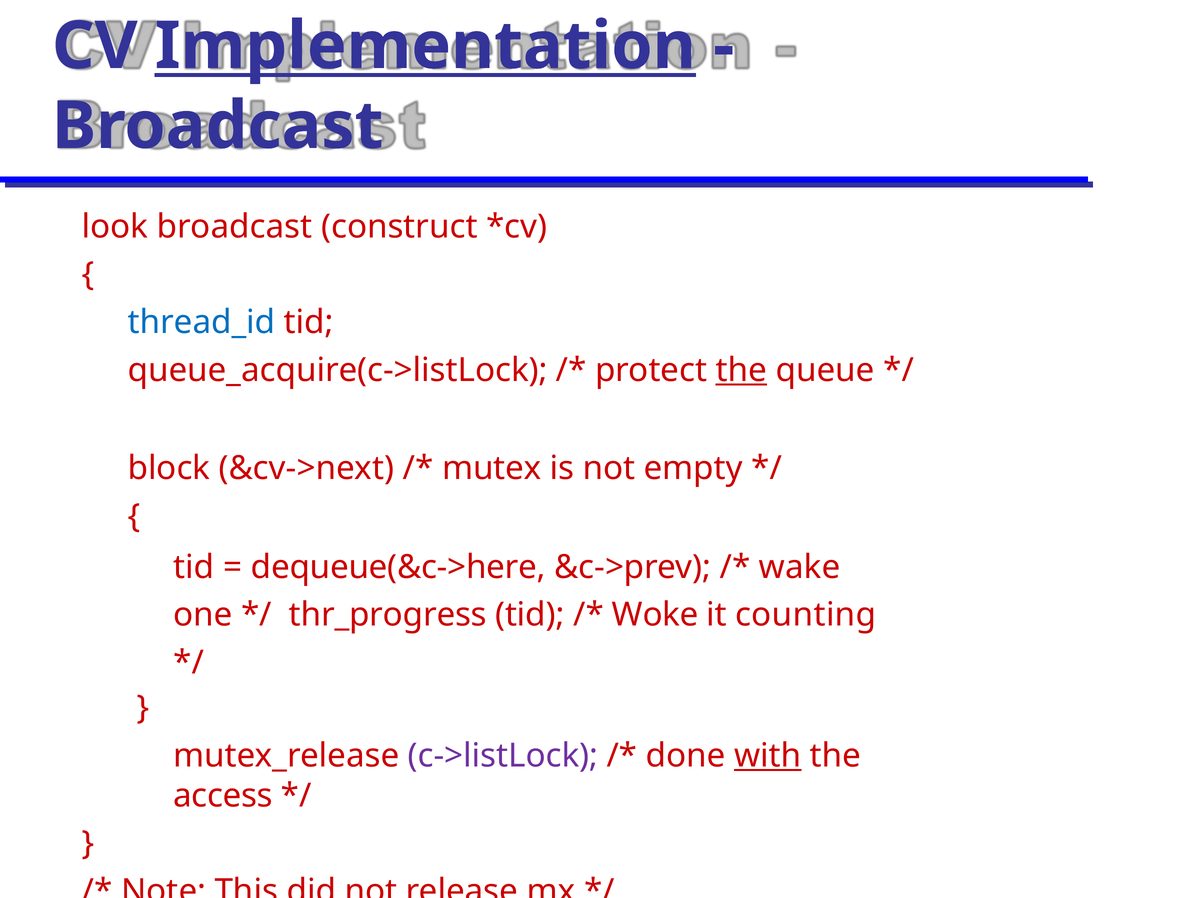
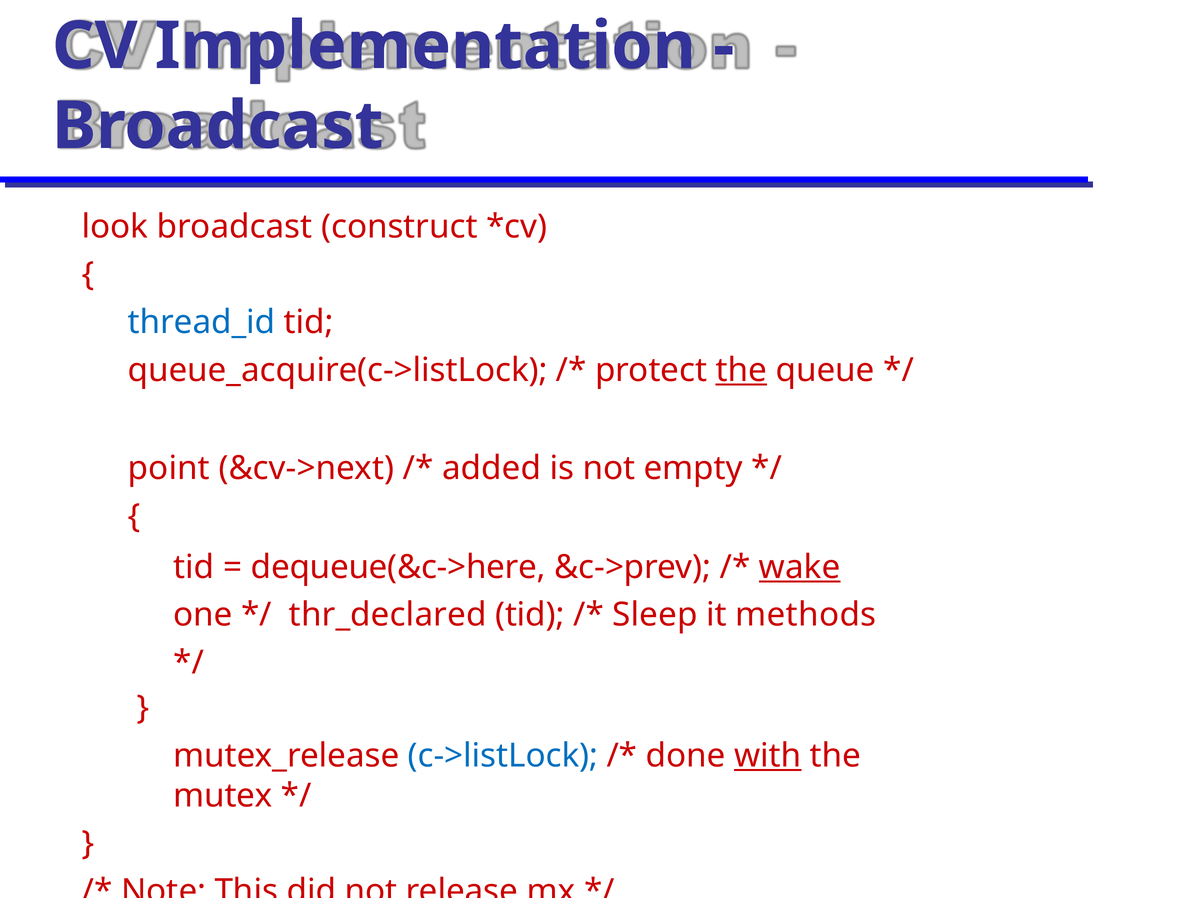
Implementation underline: present -> none
block: block -> point
mutex: mutex -> added
wake underline: none -> present
thr_progress: thr_progress -> thr_declared
Woke: Woke -> Sleep
counting: counting -> methods
c->listLock colour: purple -> blue
access: access -> mutex
